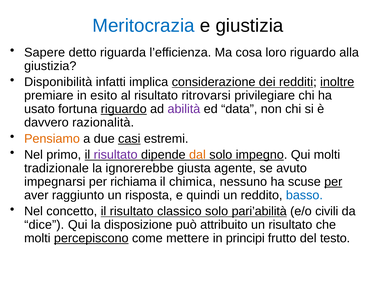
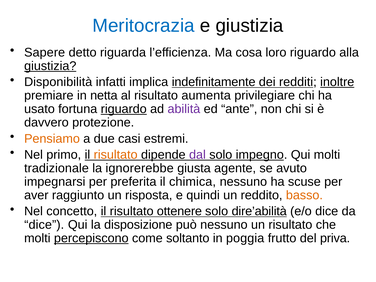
giustizia at (50, 66) underline: none -> present
considerazione: considerazione -> indefinitamente
esito: esito -> netta
ritrovarsi: ritrovarsi -> aumenta
data: data -> ante
razionalità: razionalità -> protezione
casi underline: present -> none
risultato at (116, 155) colour: purple -> orange
dal colour: orange -> purple
richiama: richiama -> preferita
per at (333, 182) underline: present -> none
basso colour: blue -> orange
classico: classico -> ottenere
pari’abilità: pari’abilità -> dire’abilità
e/o civili: civili -> dice
può attribuito: attribuito -> nessuno
mettere: mettere -> soltanto
principi: principi -> poggia
testo: testo -> priva
